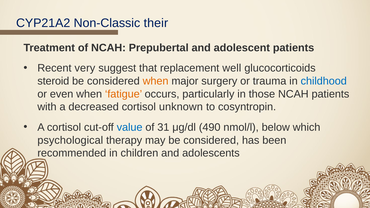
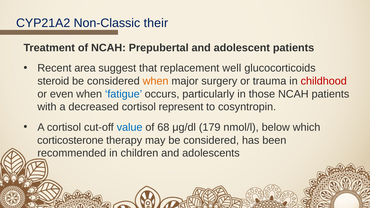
very: very -> area
childhood colour: blue -> red
fatigue colour: orange -> blue
unknown: unknown -> represent
31: 31 -> 68
490: 490 -> 179
psychological: psychological -> corticosterone
